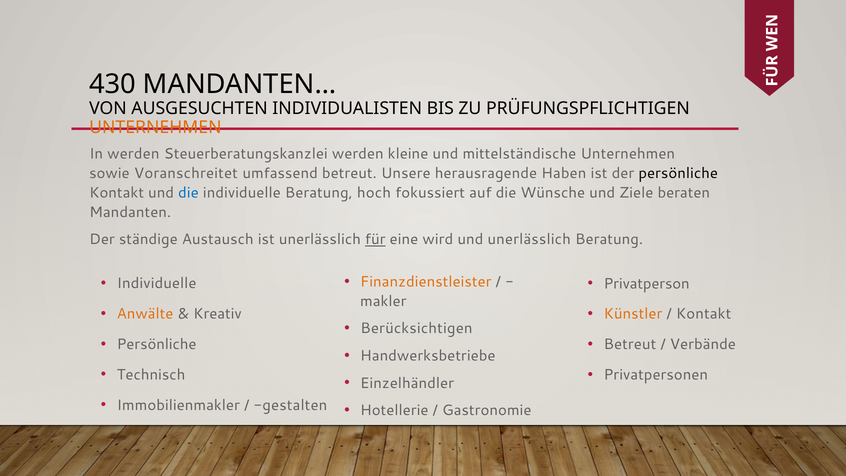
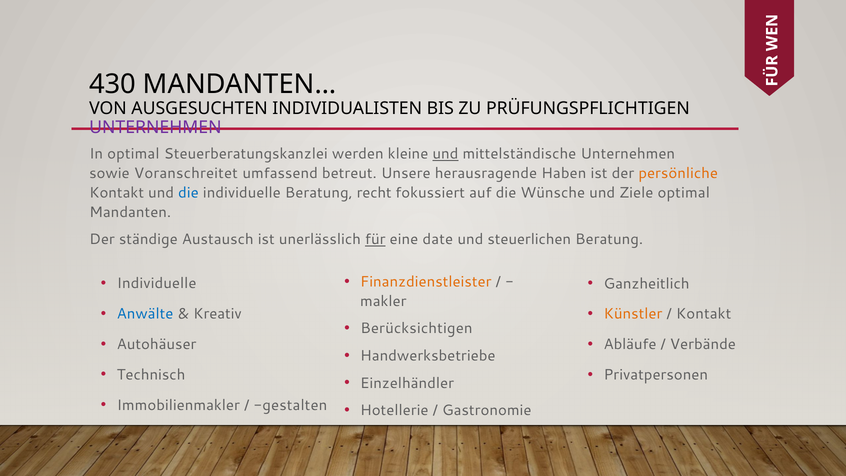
UNTERNEHMEN at (155, 128) colour: orange -> purple
In werden: werden -> optimal
und at (445, 154) underline: none -> present
persönliche at (678, 173) colour: black -> orange
hoch: hoch -> recht
Ziele beraten: beraten -> optimal
wird: wird -> date
und unerlässlich: unerlässlich -> steuerlichen
Privatperson: Privatperson -> Ganzheitlich
Anwälte colour: orange -> blue
Persönliche at (157, 344): Persönliche -> Autohäuser
Betreut at (630, 344): Betreut -> Abläufe
